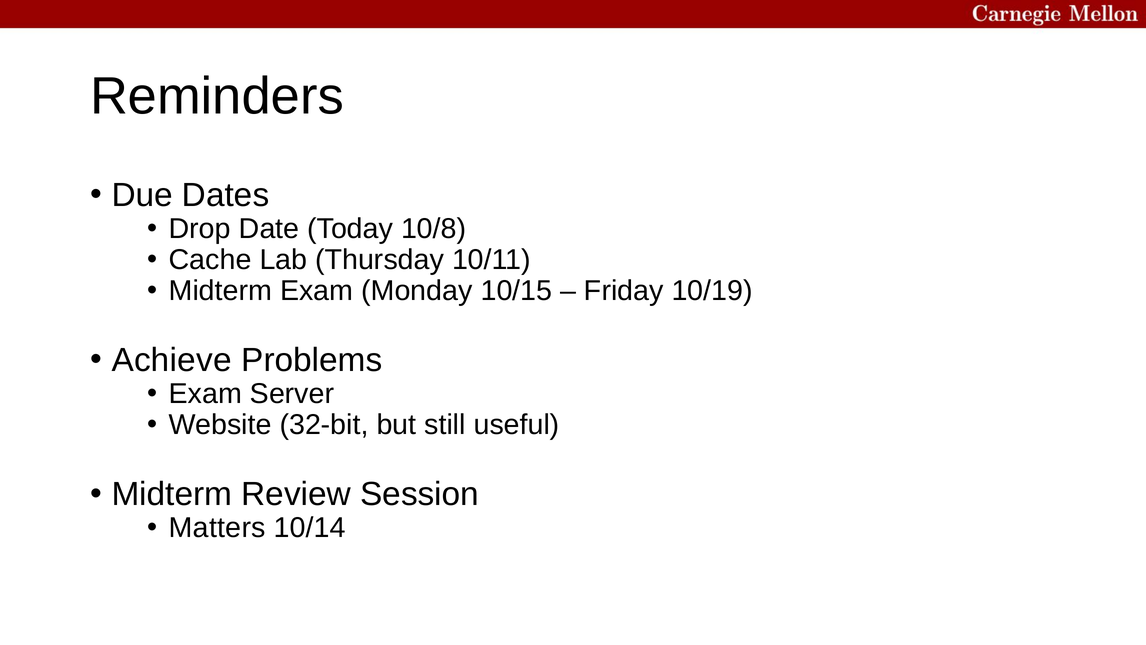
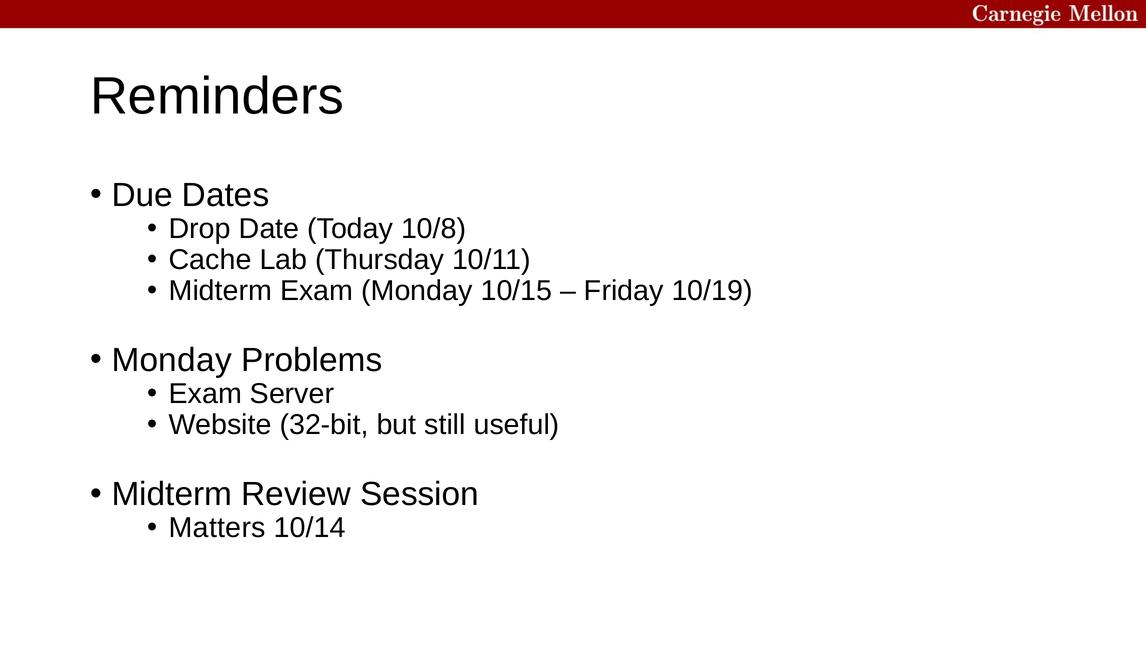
Achieve at (172, 360): Achieve -> Monday
